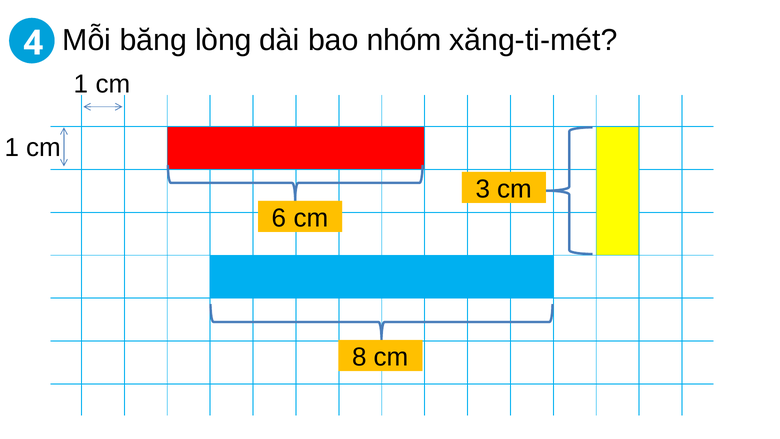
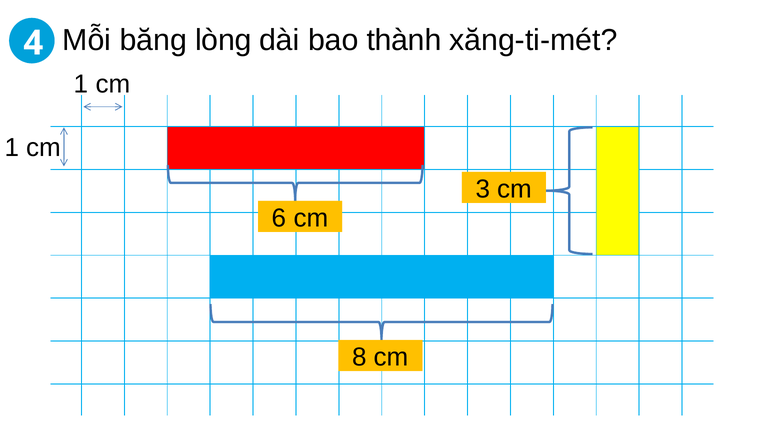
nhóm: nhóm -> thành
